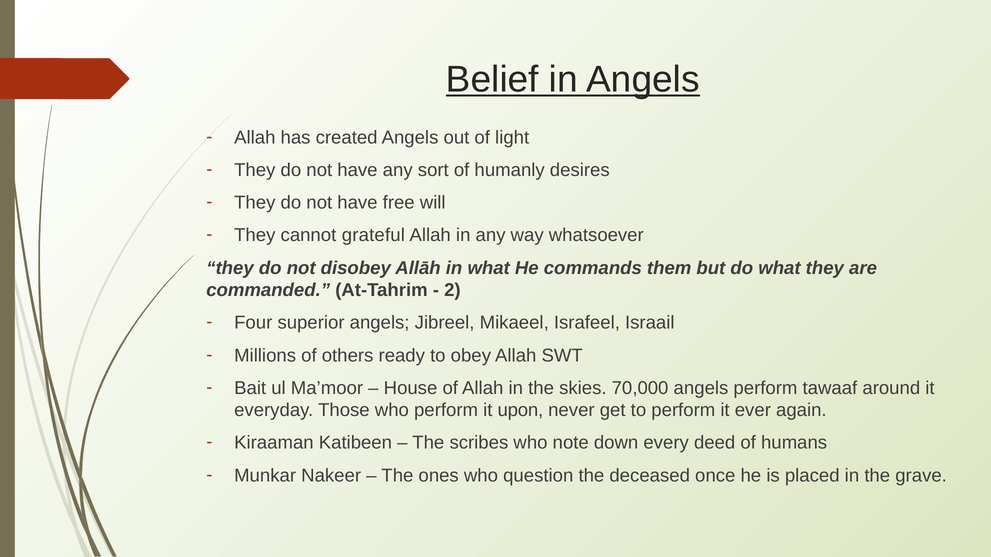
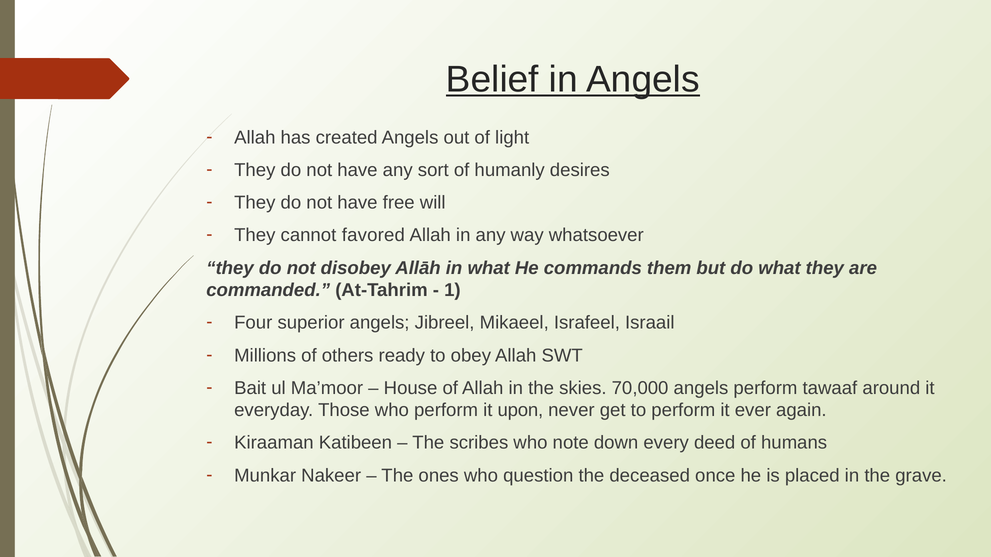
grateful: grateful -> favored
2: 2 -> 1
